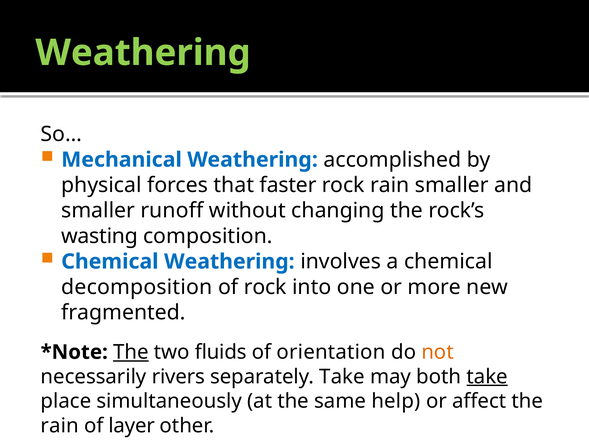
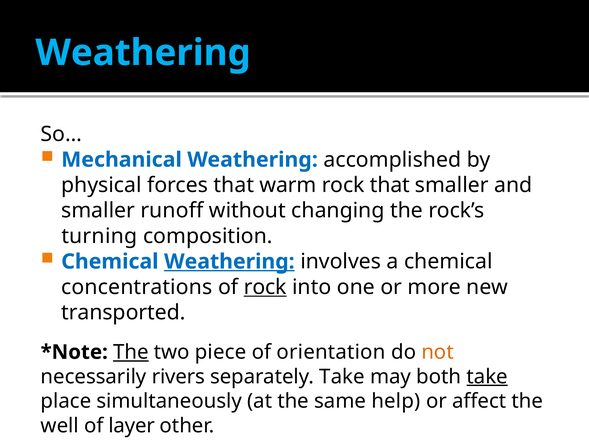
Weathering at (143, 53) colour: light green -> light blue
faster: faster -> warm
rock rain: rain -> that
wasting: wasting -> turning
Weathering at (229, 262) underline: none -> present
decomposition: decomposition -> concentrations
rock at (265, 288) underline: none -> present
fragmented: fragmented -> transported
fluids: fluids -> piece
rain at (60, 426): rain -> well
